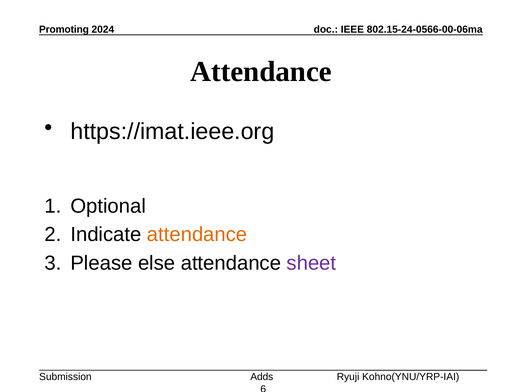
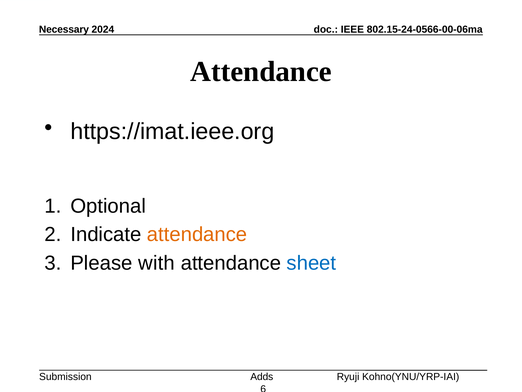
Promoting: Promoting -> Necessary
else: else -> with
sheet colour: purple -> blue
